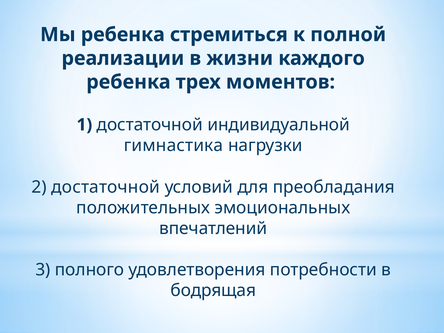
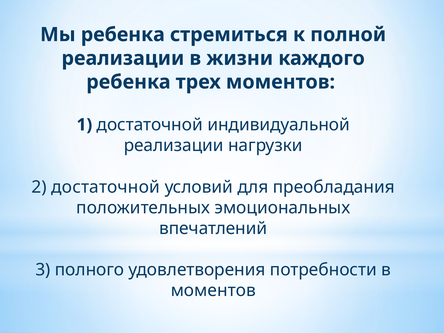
гимнастика at (174, 146): гимнастика -> реализации
бодрящая at (213, 291): бодрящая -> моментов
